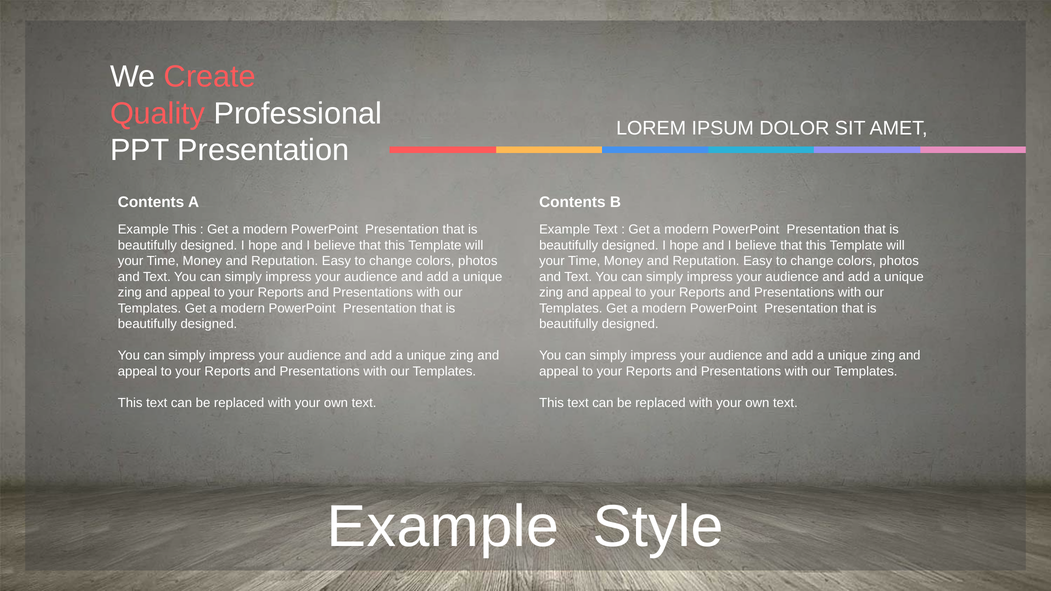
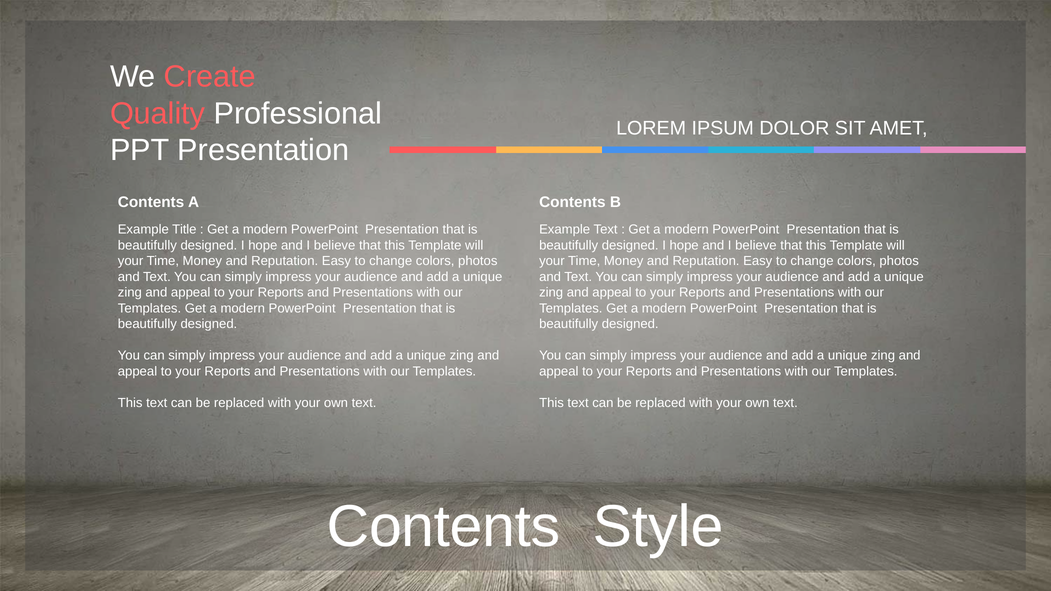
Example This: This -> Title
Example at (443, 527): Example -> Contents
